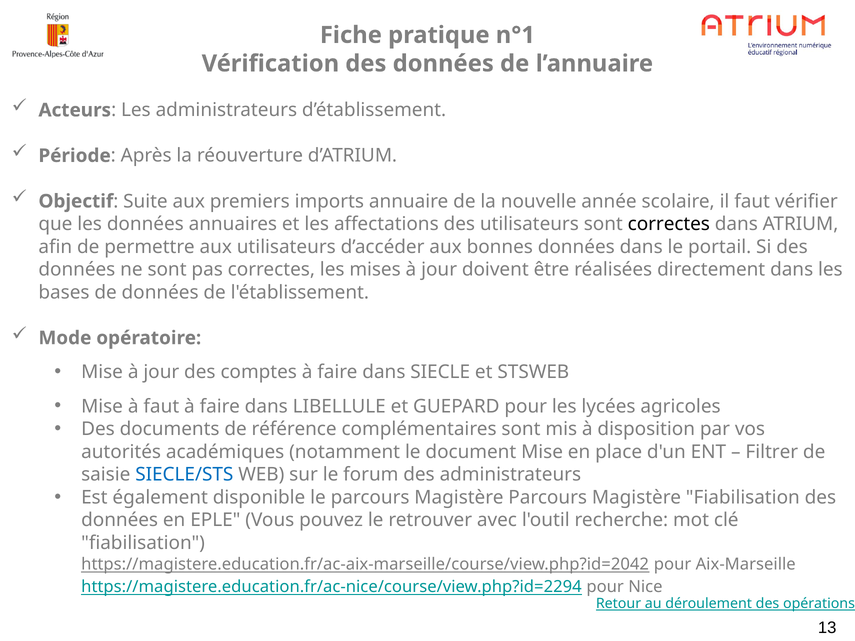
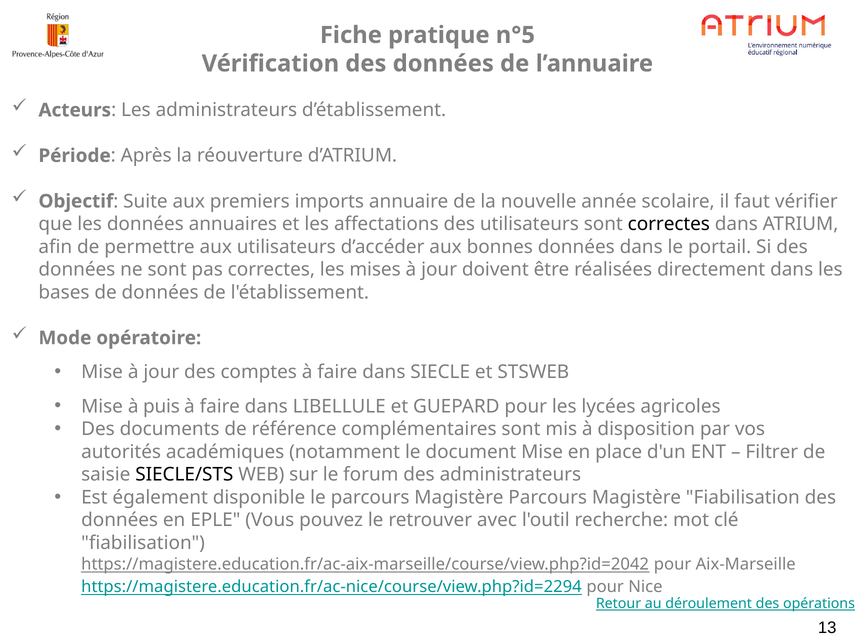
n°1: n°1 -> n°5
à faut: faut -> puis
SIECLE/STS colour: blue -> black
